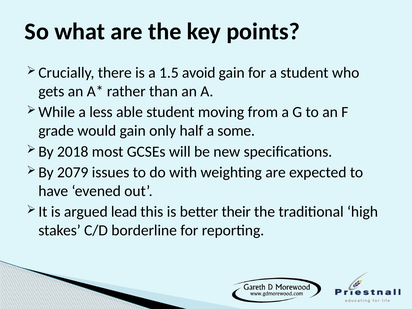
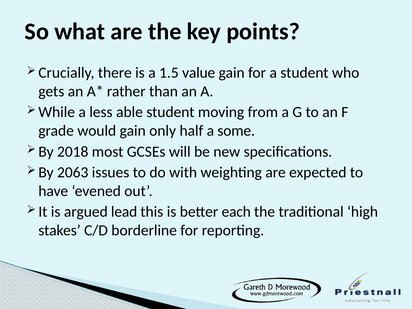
avoid: avoid -> value
2079: 2079 -> 2063
their: their -> each
